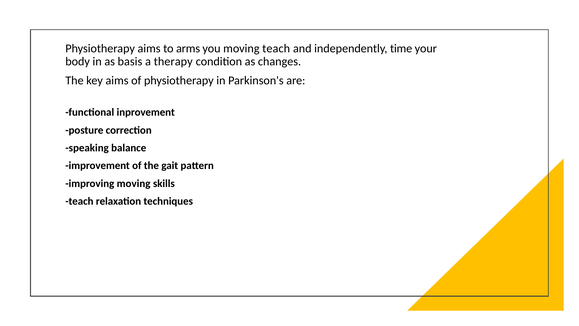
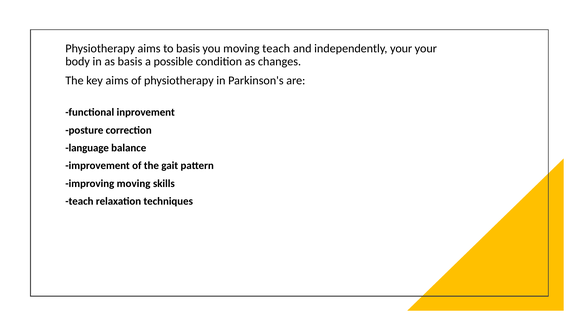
to arms: arms -> basis
independently time: time -> your
therapy: therapy -> possible
speaking: speaking -> language
